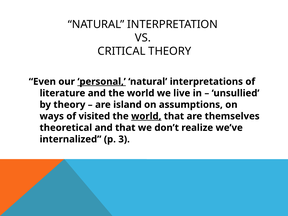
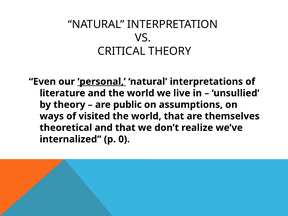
island: island -> public
world at (146, 116) underline: present -> none
3: 3 -> 0
